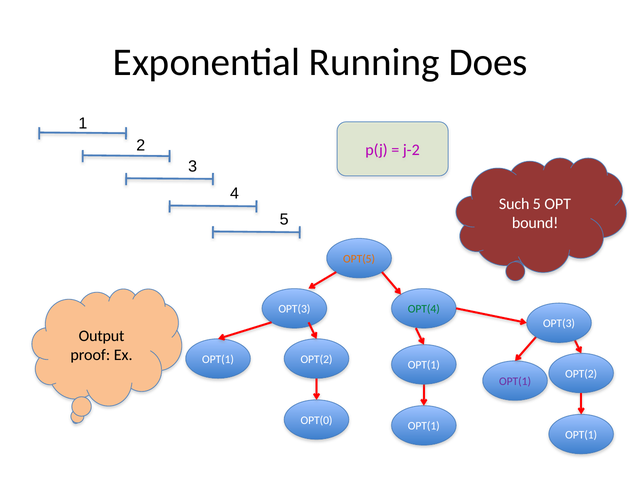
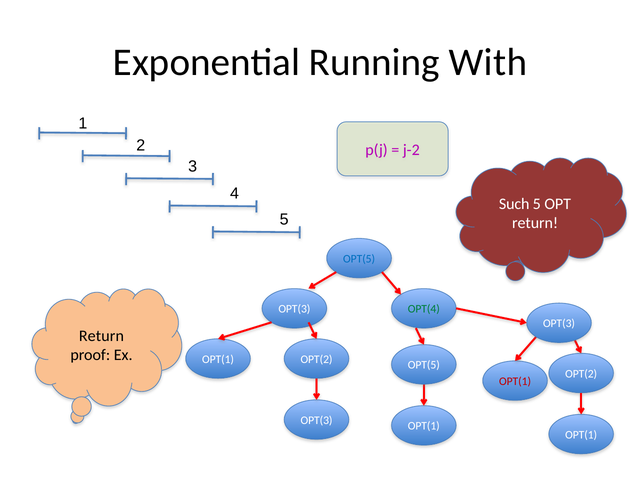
Does: Does -> With
bound at (535, 223): bound -> return
OPT(5 at (359, 259) colour: orange -> blue
Output at (102, 336): Output -> Return
OPT(1 at (424, 365): OPT(1 -> OPT(5
OPT(1 at (515, 381) colour: purple -> red
OPT(0 at (317, 420): OPT(0 -> OPT(3
